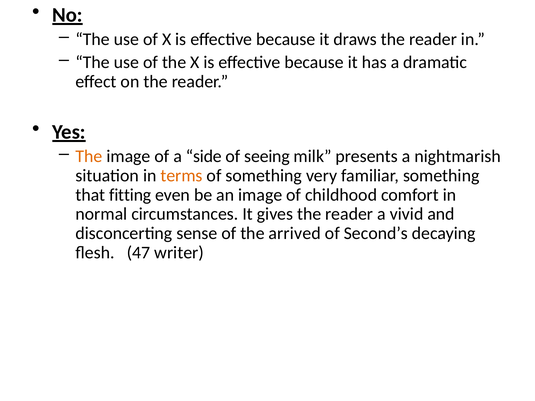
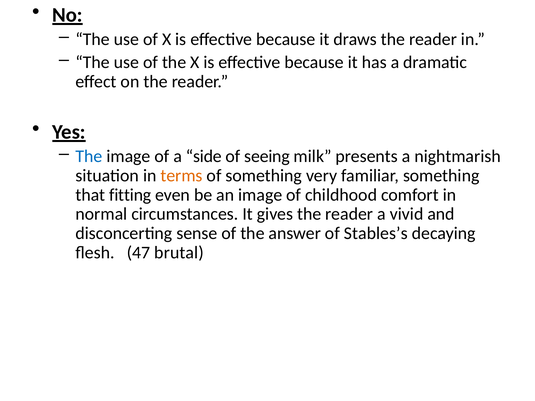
The at (89, 156) colour: orange -> blue
arrived: arrived -> answer
Second’s: Second’s -> Stables’s
writer: writer -> brutal
